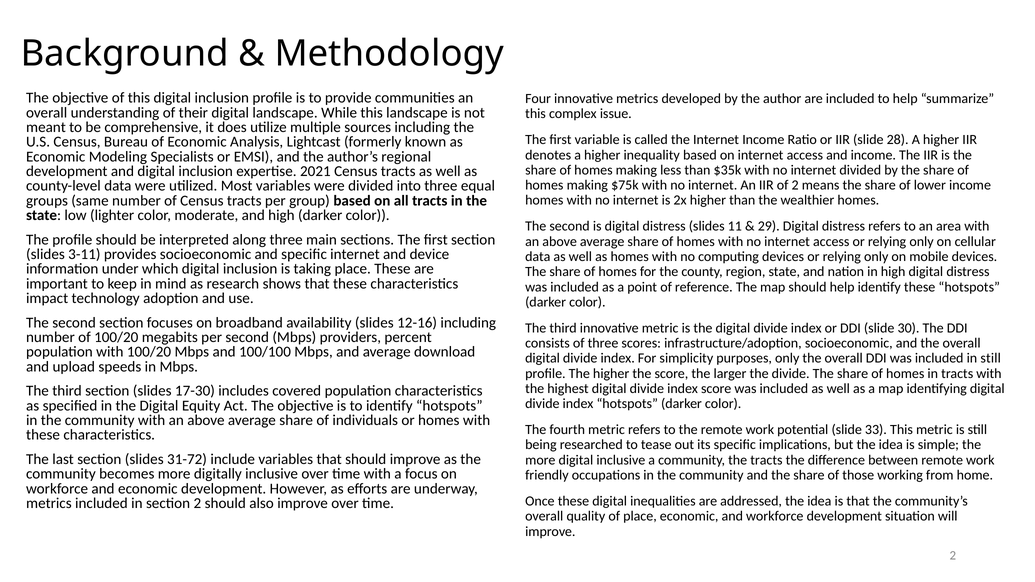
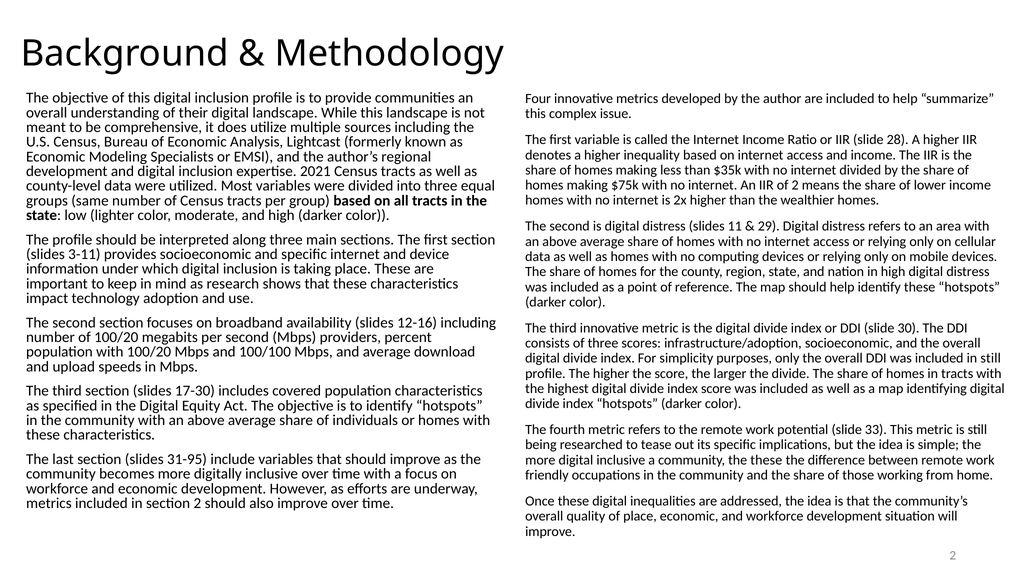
31-72: 31-72 -> 31-95
the tracts: tracts -> these
